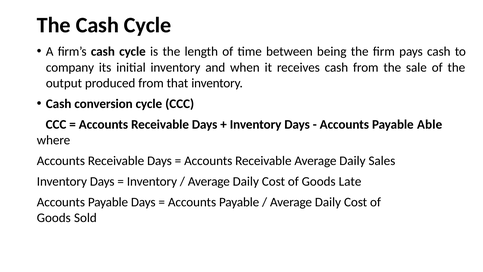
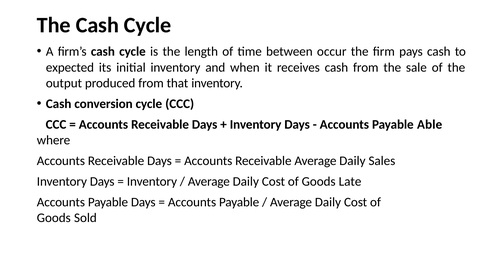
being: being -> occur
company: company -> expected
